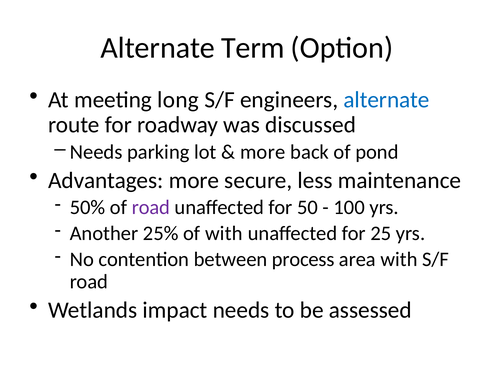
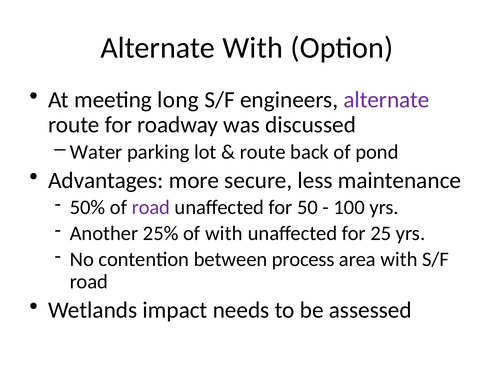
Alternate Term: Term -> With
alternate at (386, 100) colour: blue -> purple
Needs at (96, 152): Needs -> Water
more at (263, 152): more -> route
